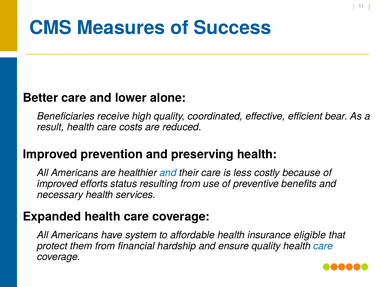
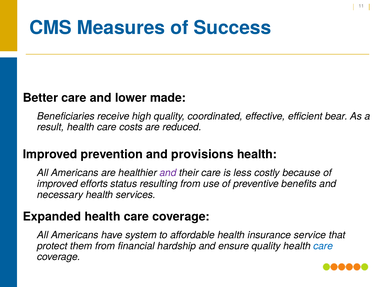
alone: alone -> made
preserving: preserving -> provisions
and at (168, 173) colour: blue -> purple
eligible: eligible -> service
